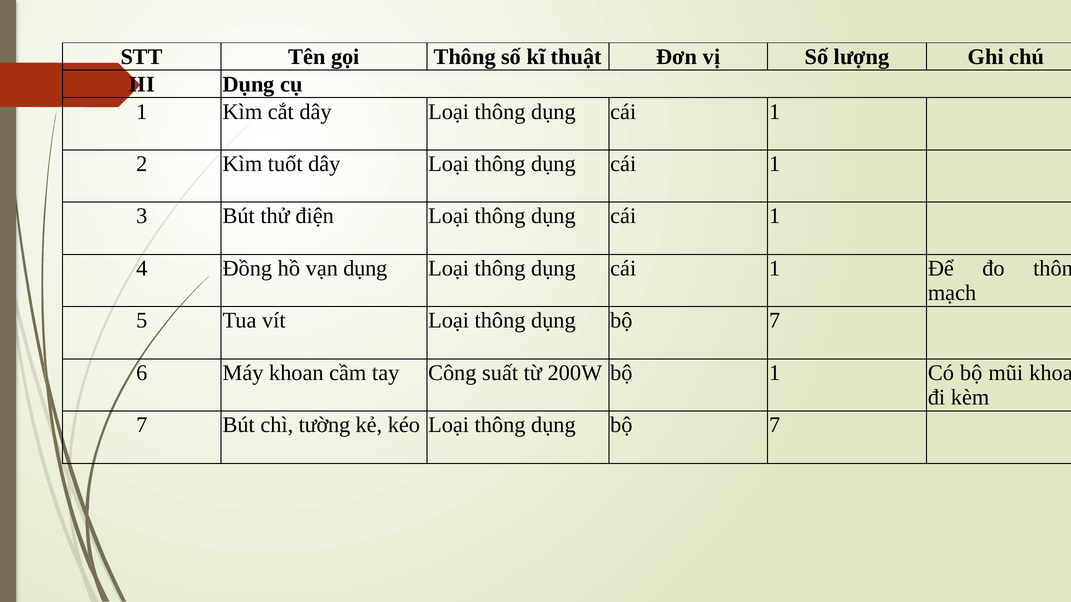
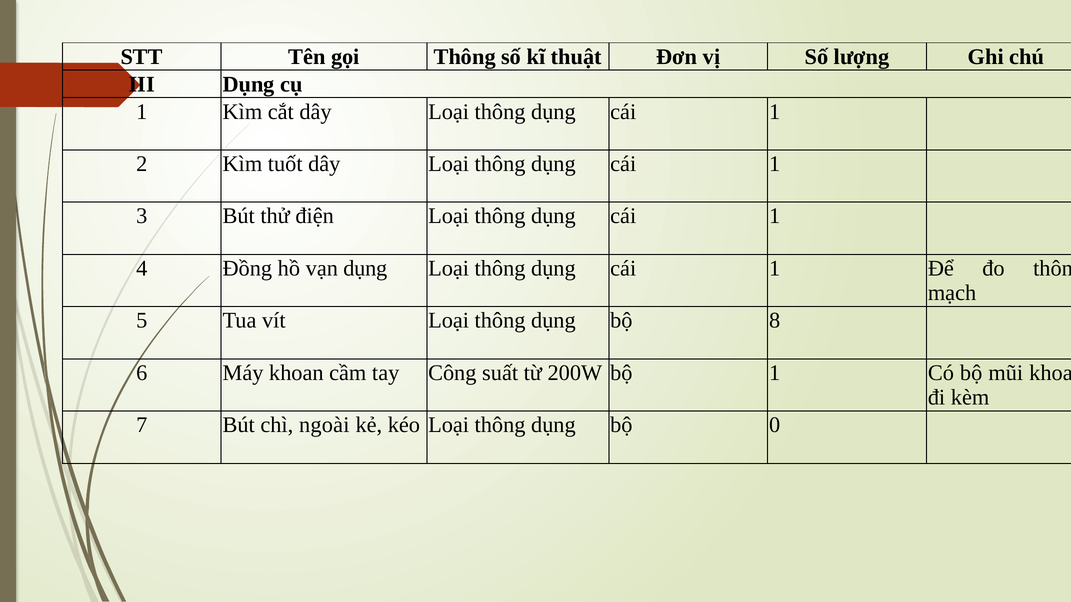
7 at (775, 321): 7 -> 8
tường: tường -> ngoài
7 at (775, 425): 7 -> 0
